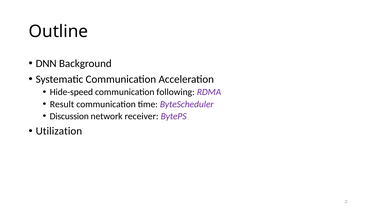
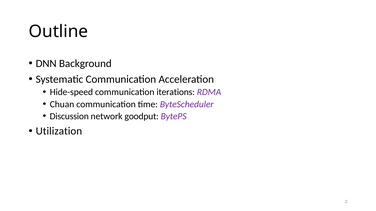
following: following -> iterations
Result: Result -> Chuan
receiver: receiver -> goodput
